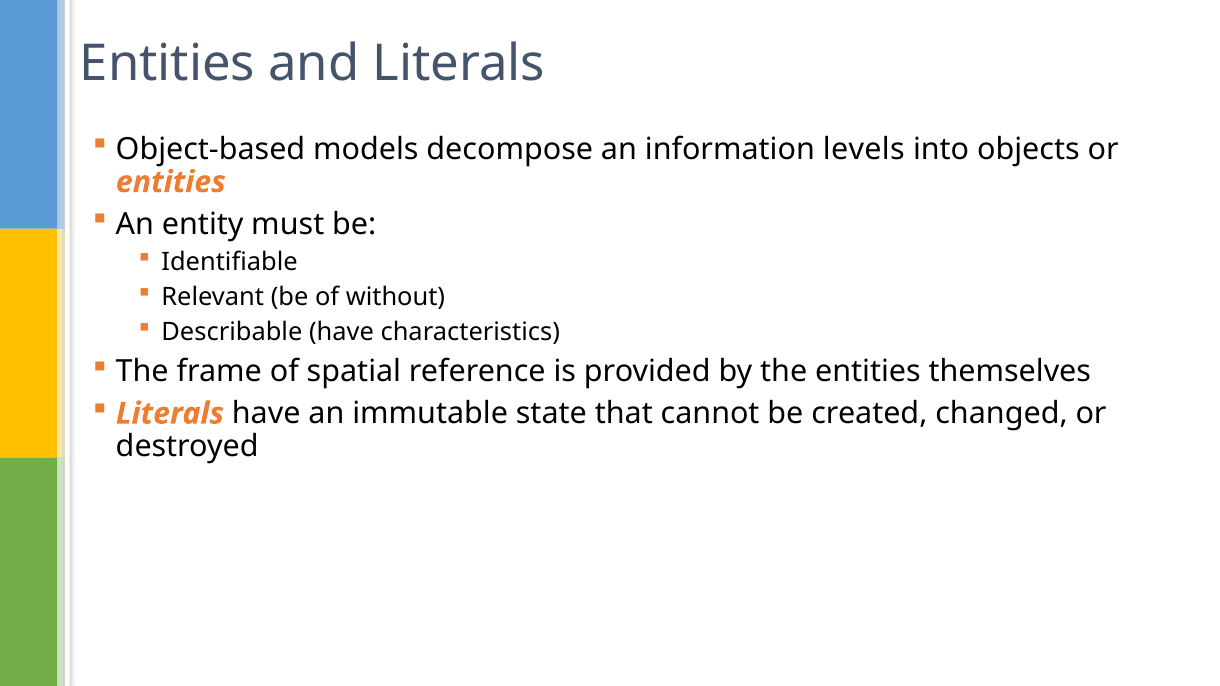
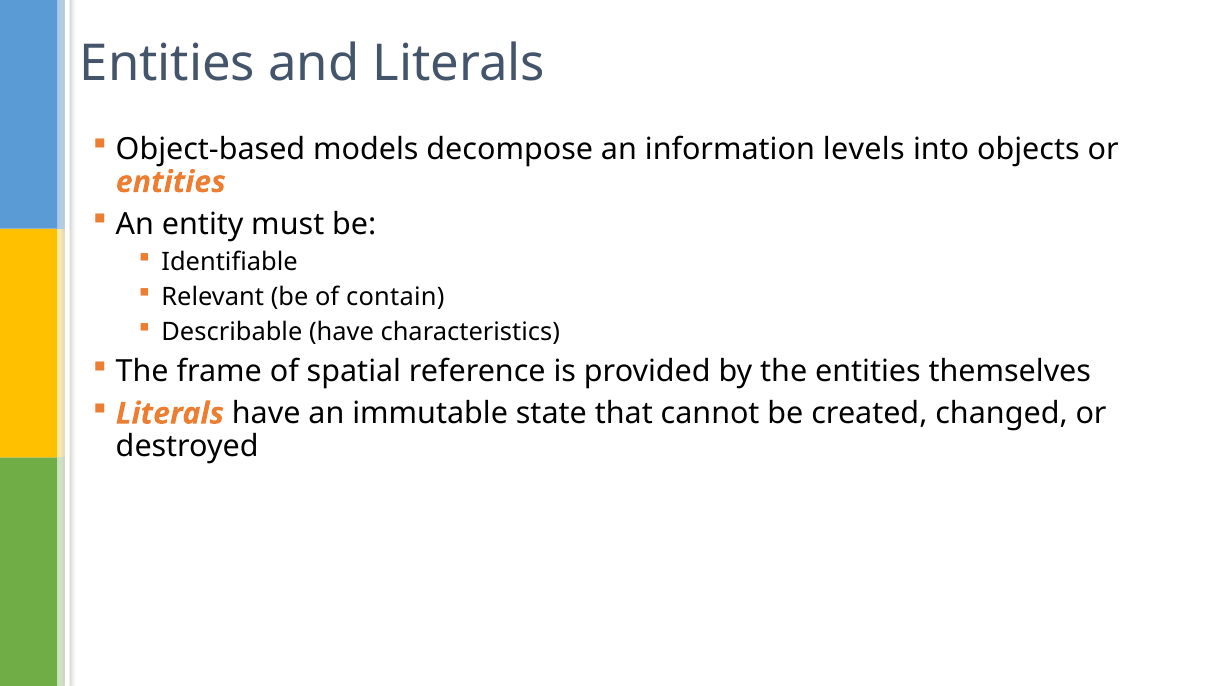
without: without -> contain
